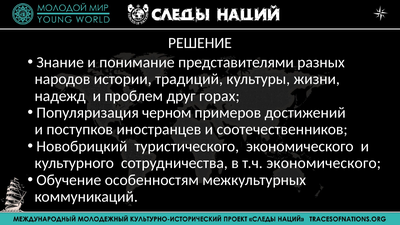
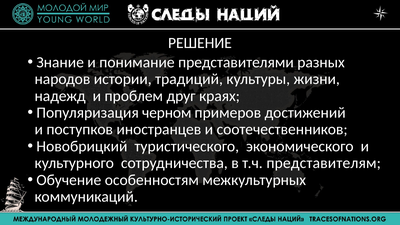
горах: горах -> краях
т.ч экономического: экономического -> представителям
